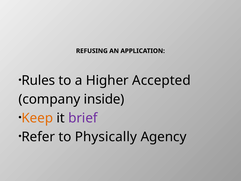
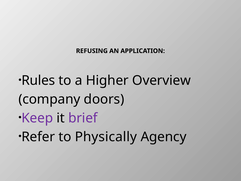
Accepted: Accepted -> Overview
inside: inside -> doors
Keep colour: orange -> purple
